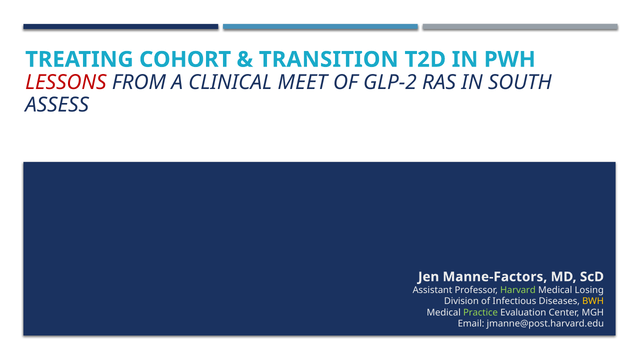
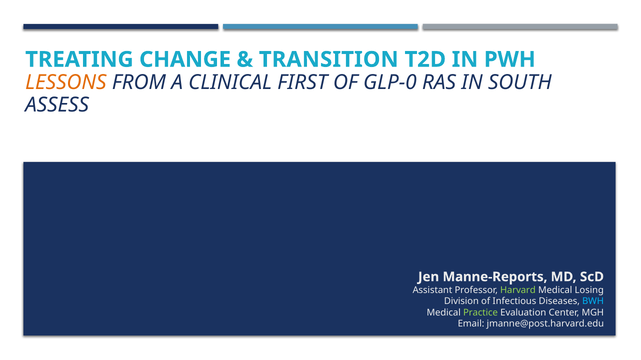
COHORT: COHORT -> CHANGE
LESSONS colour: red -> orange
MEET: MEET -> FIRST
GLP-2: GLP-2 -> GLP-0
Manne-Factors: Manne-Factors -> Manne-Reports
BWH colour: yellow -> light blue
